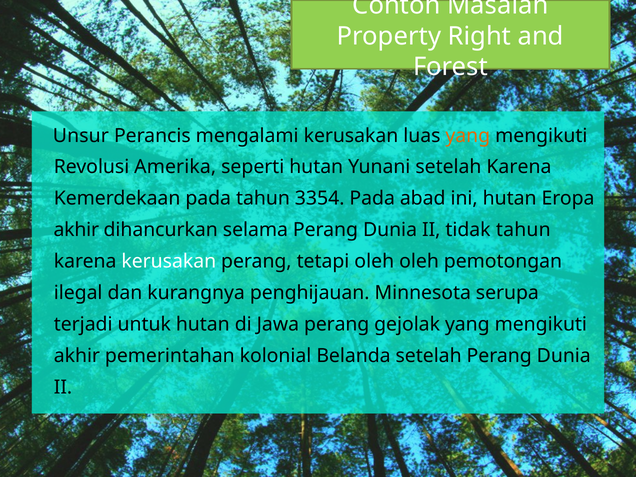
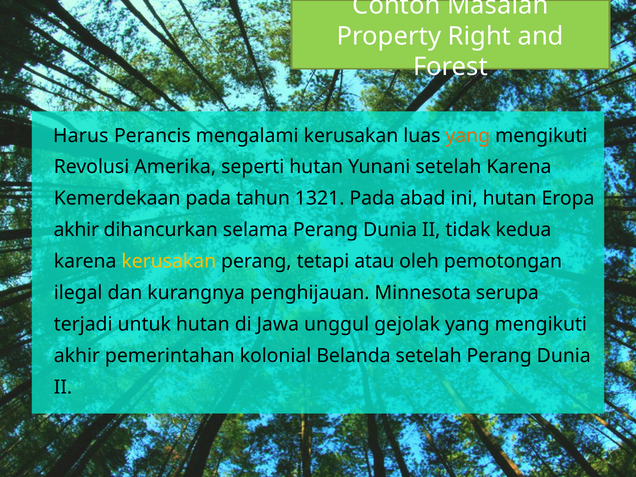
Unsur: Unsur -> Harus
3354: 3354 -> 1321
tidak tahun: tahun -> kedua
kerusakan at (169, 261) colour: white -> yellow
tetapi oleh: oleh -> atau
Jawa perang: perang -> unggul
